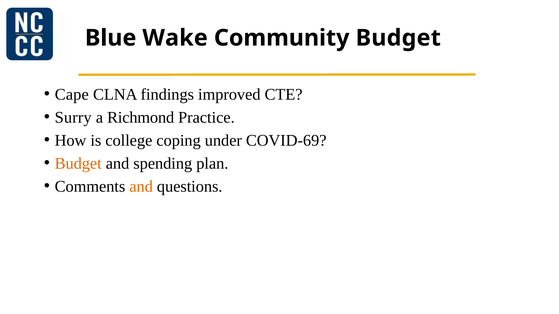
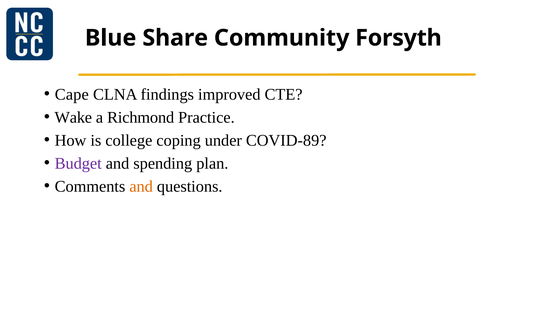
Wake: Wake -> Share
Community Budget: Budget -> Forsyth
Surry: Surry -> Wake
COVID-69: COVID-69 -> COVID-89
Budget at (78, 164) colour: orange -> purple
